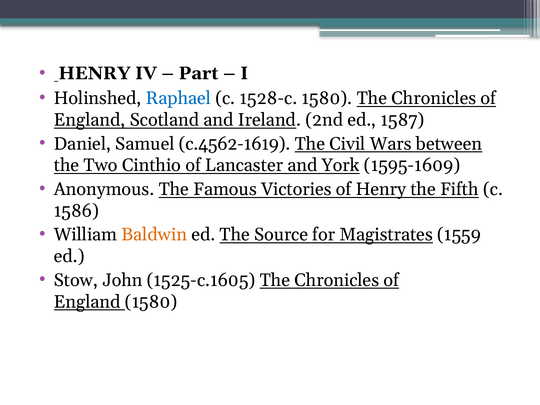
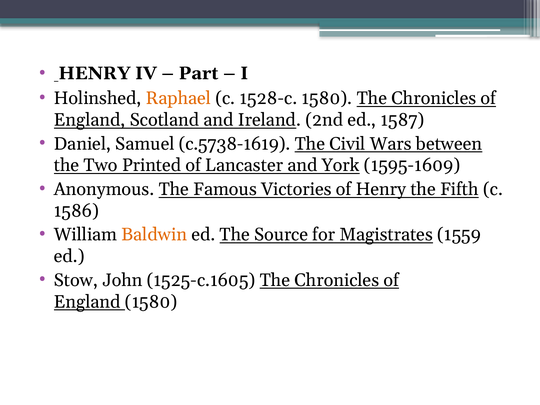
Raphael colour: blue -> orange
c.4562-1619: c.4562-1619 -> c.5738-1619
Cinthio: Cinthio -> Printed
